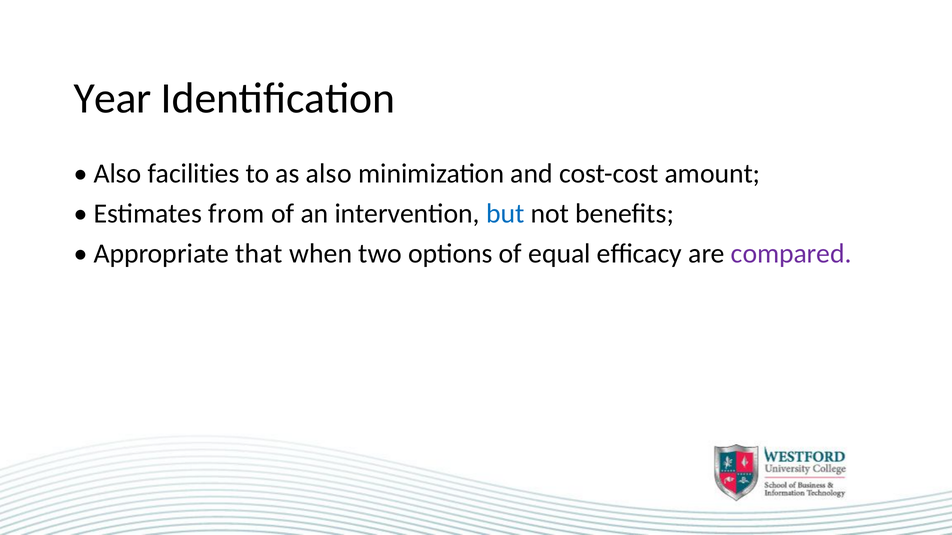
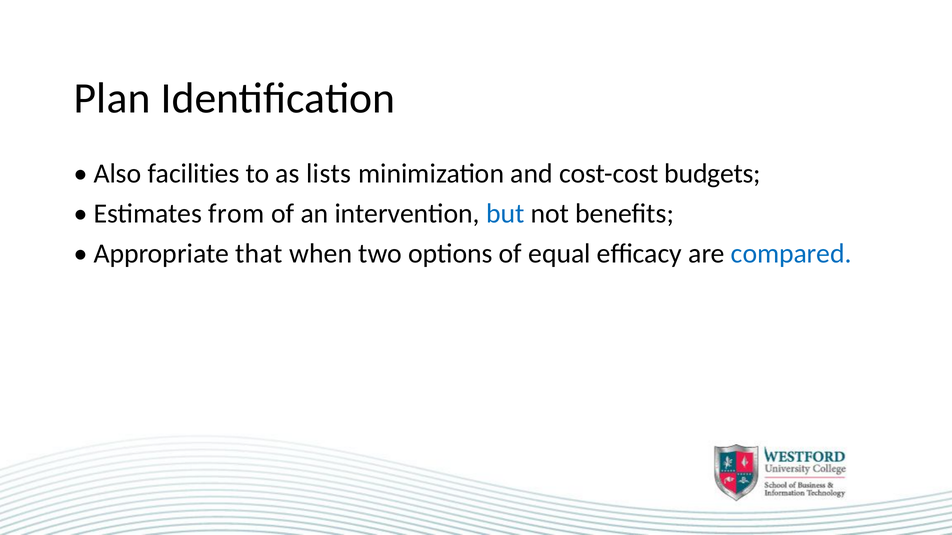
Year: Year -> Plan
as also: also -> lists
amount: amount -> budgets
compared colour: purple -> blue
